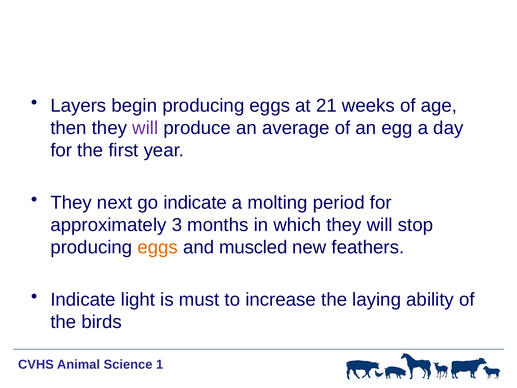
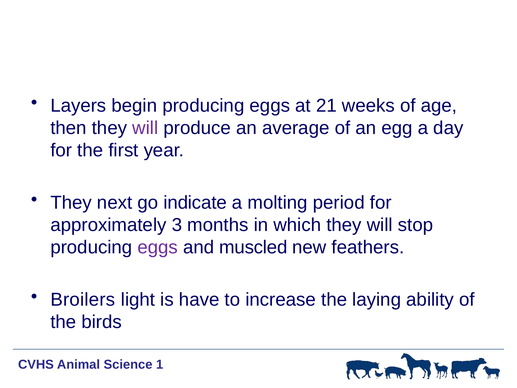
eggs at (158, 247) colour: orange -> purple
Indicate at (83, 300): Indicate -> Broilers
must: must -> have
